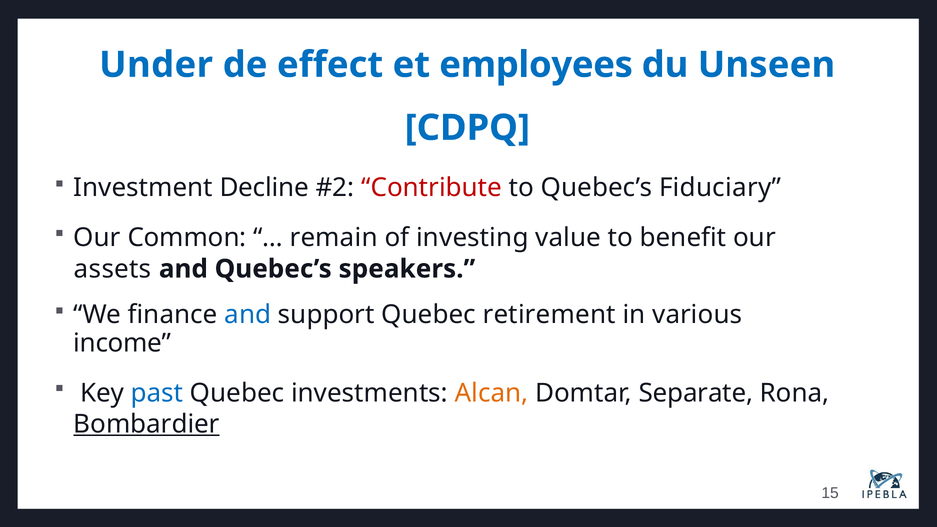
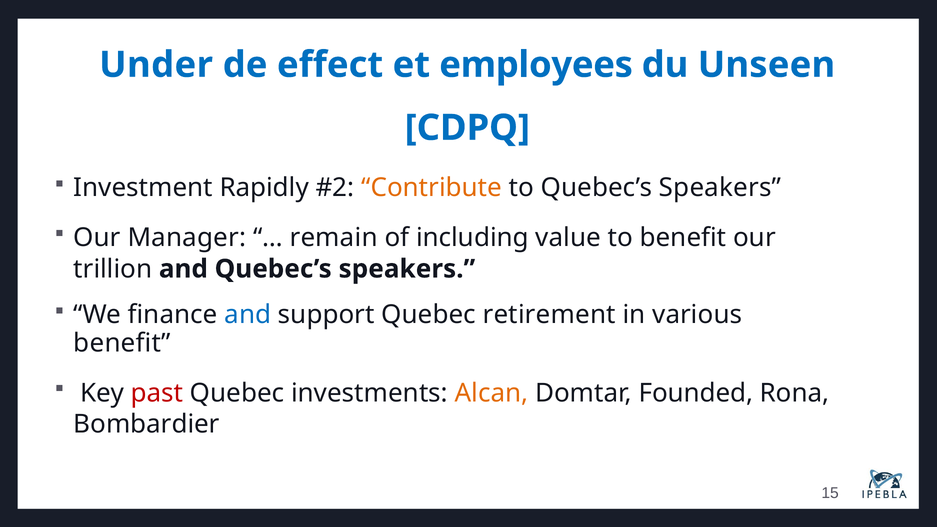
Decline: Decline -> Rapidly
Contribute colour: red -> orange
to Quebec’s Fiduciary: Fiduciary -> Speakers
Common: Common -> Manager
investing: investing -> including
assets: assets -> trillion
income at (122, 343): income -> benefit
past colour: blue -> red
Separate: Separate -> Founded
Bombardier underline: present -> none
